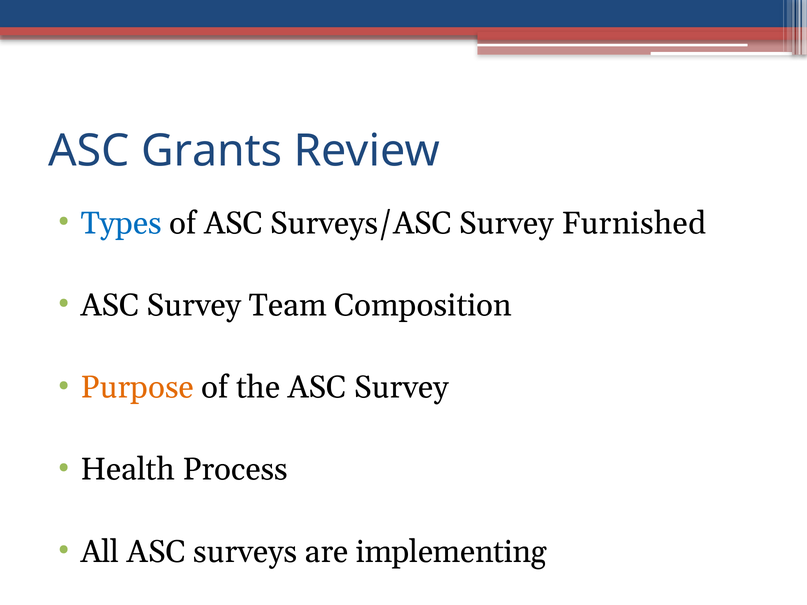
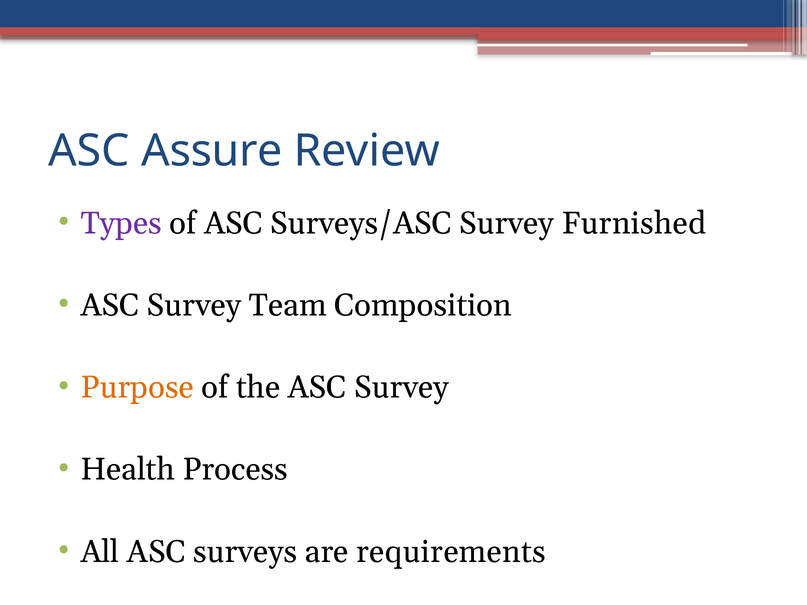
Grants: Grants -> Assure
Types colour: blue -> purple
implementing: implementing -> requirements
